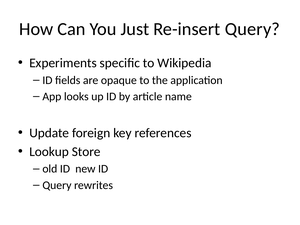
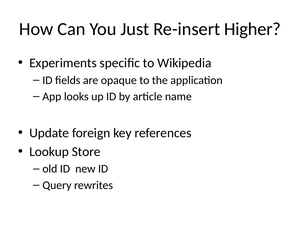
Re-insert Query: Query -> Higher
